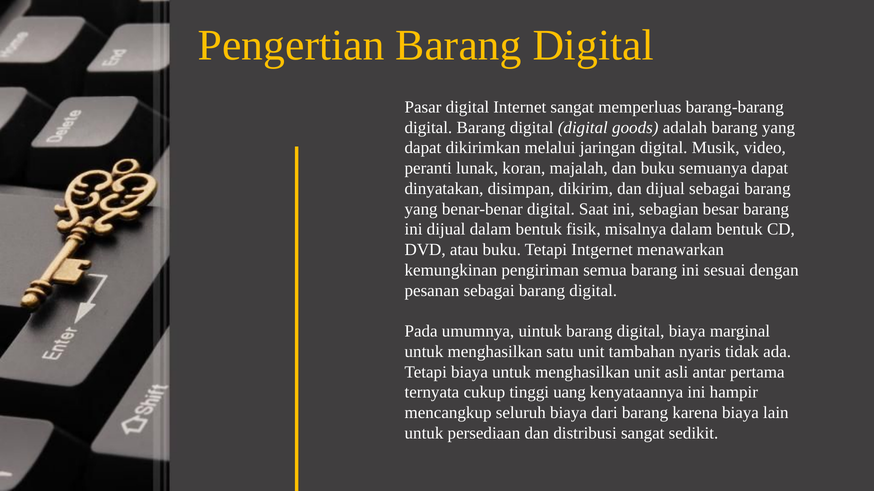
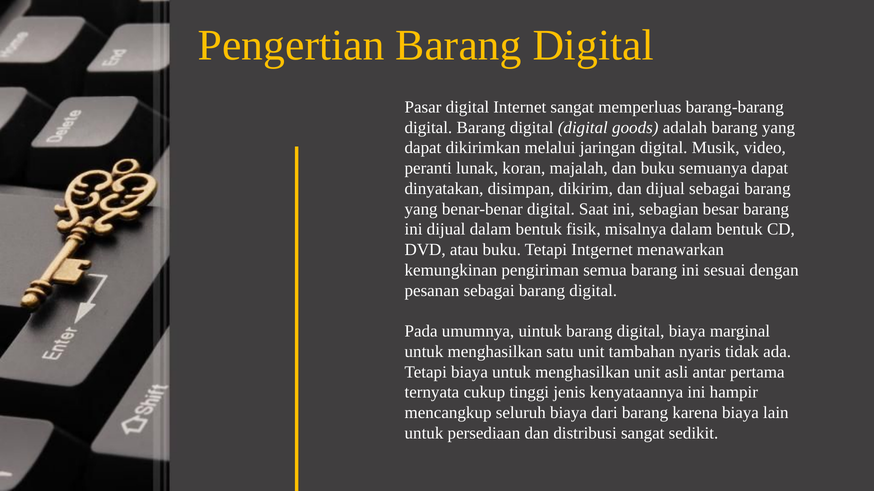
uang: uang -> jenis
